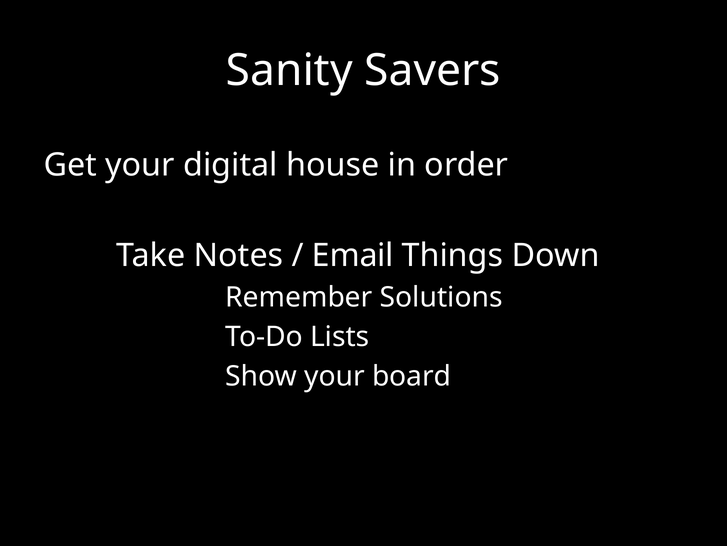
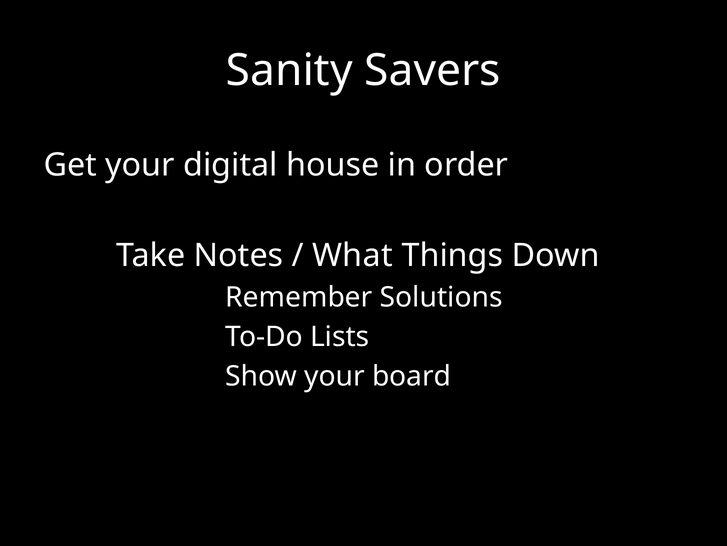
Email: Email -> What
